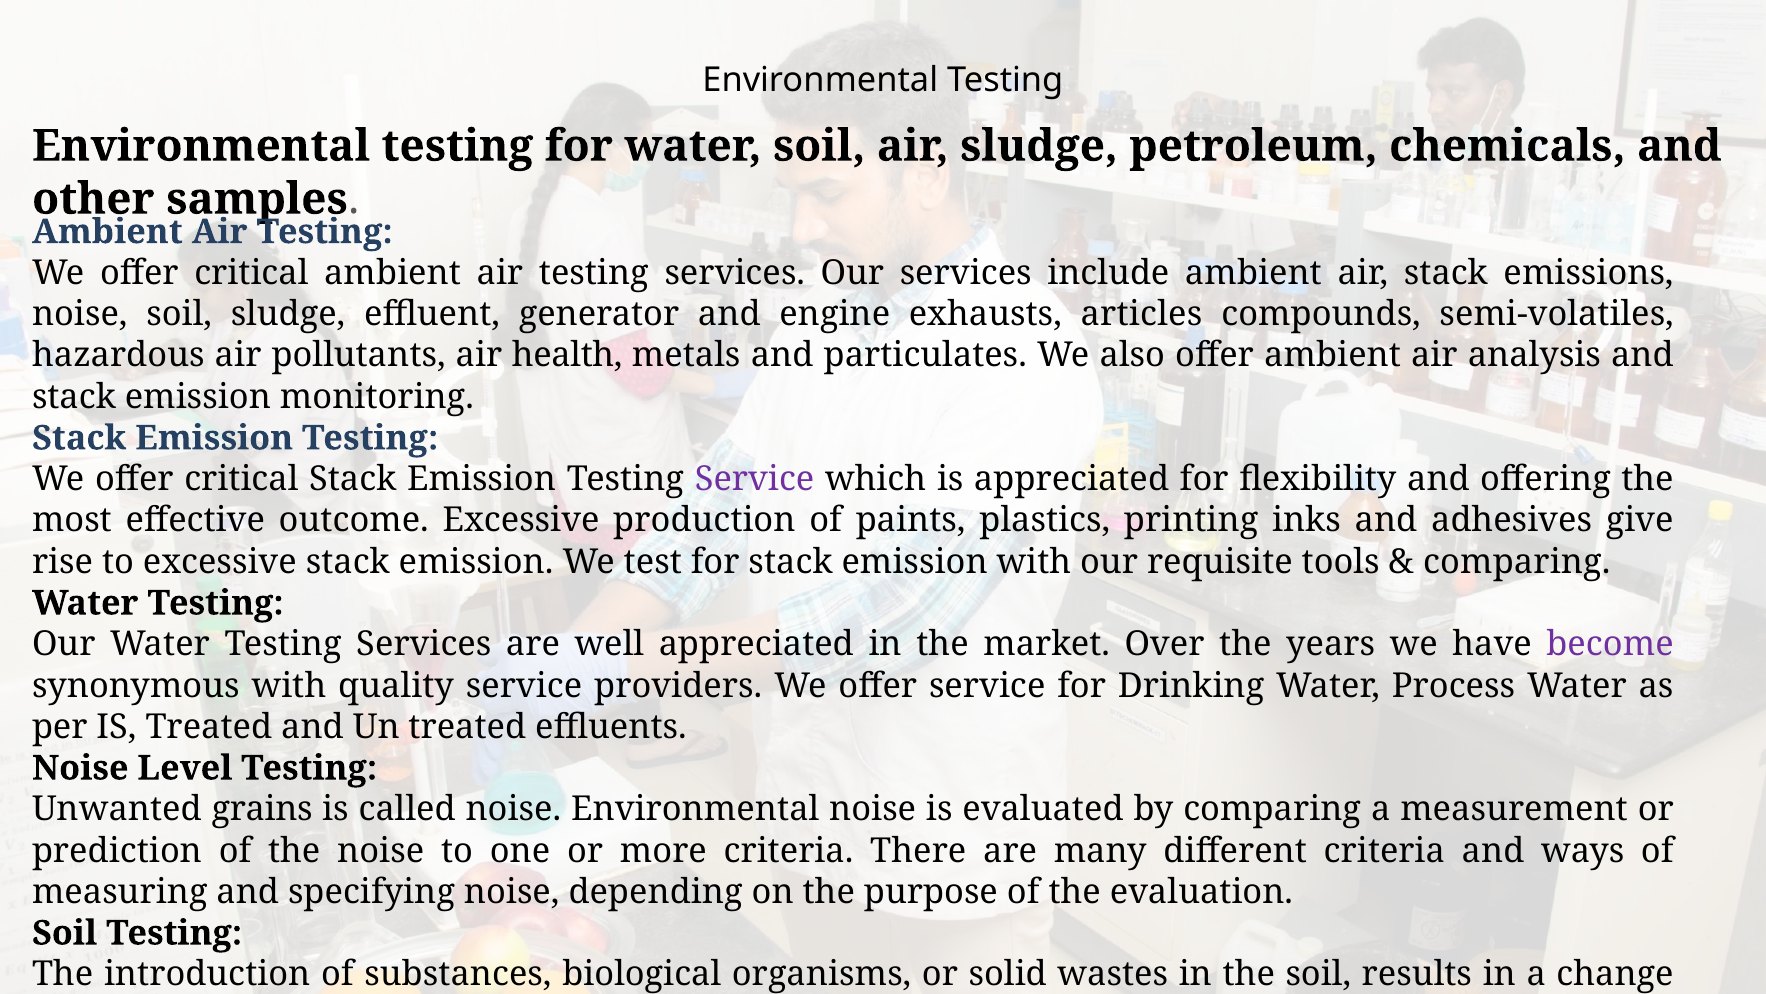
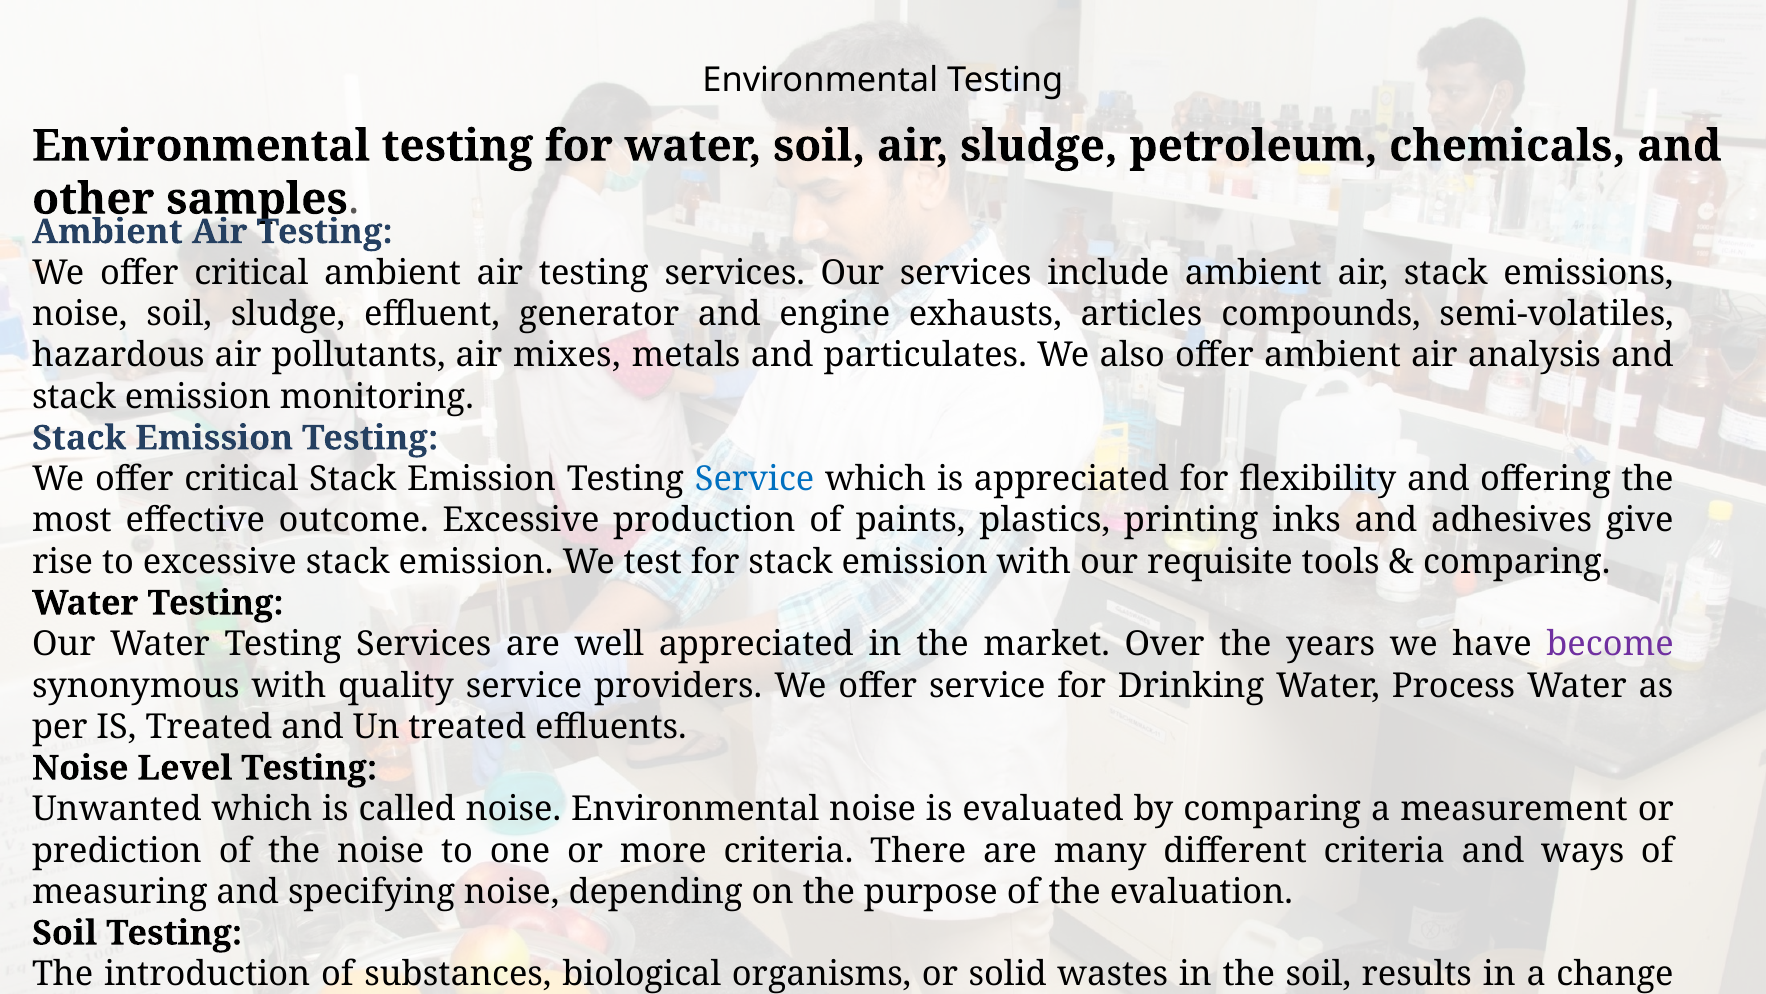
air health: health -> mixes
Service at (755, 479) colour: purple -> blue
Unwanted grains: grains -> which
